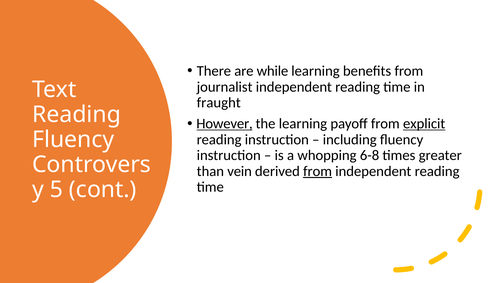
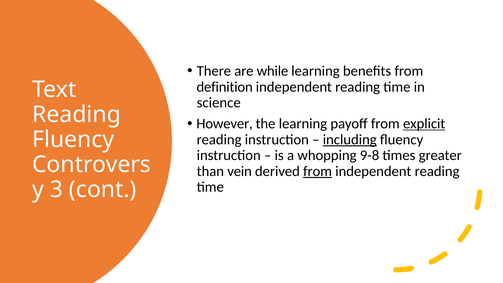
journalist: journalist -> definition
fraught: fraught -> science
However underline: present -> none
including underline: none -> present
6-8: 6-8 -> 9-8
5: 5 -> 3
